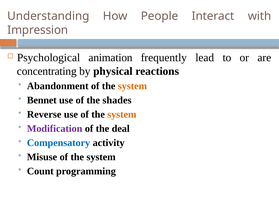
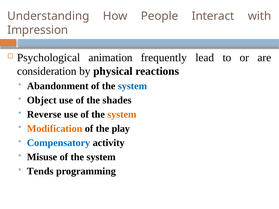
concentrating: concentrating -> consideration
system at (132, 86) colour: orange -> blue
Bennet: Bennet -> Object
Modification colour: purple -> orange
deal: deal -> play
Count: Count -> Tends
